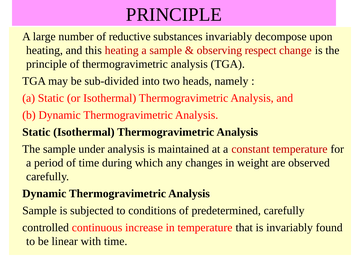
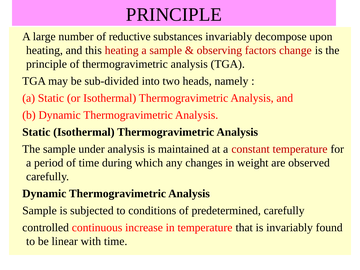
respect: respect -> factors
